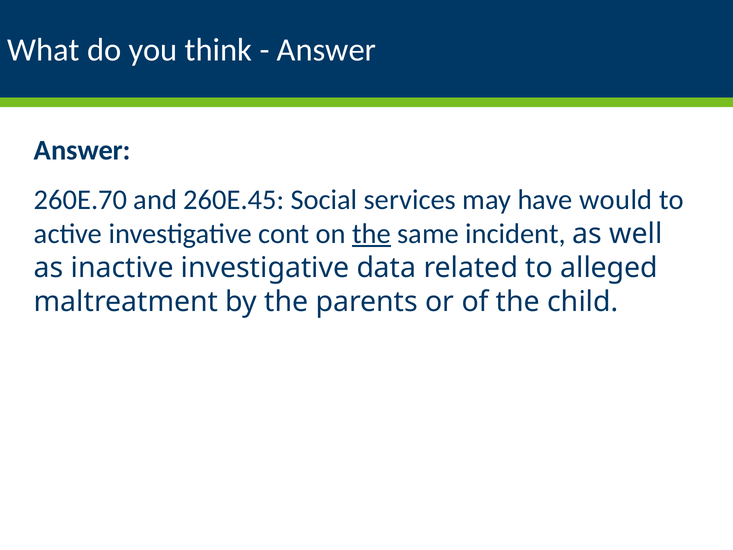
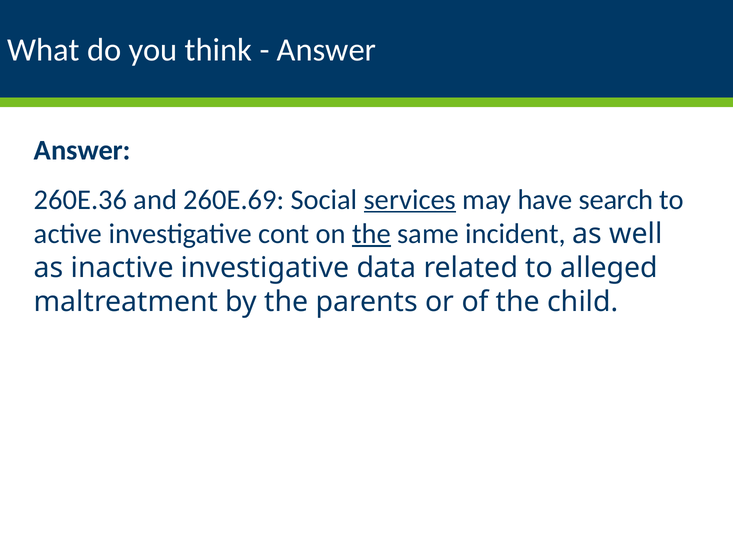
260E.70: 260E.70 -> 260E.36
260E.45: 260E.45 -> 260E.69
services underline: none -> present
would: would -> search
